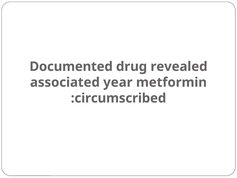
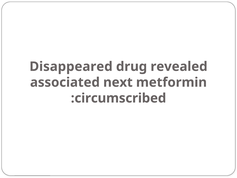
Documented: Documented -> Disappeared
year: year -> next
